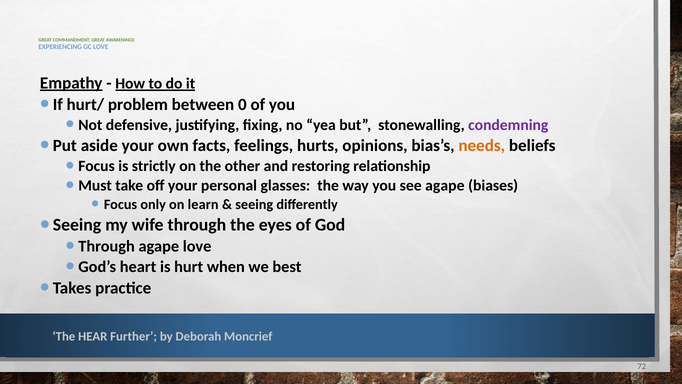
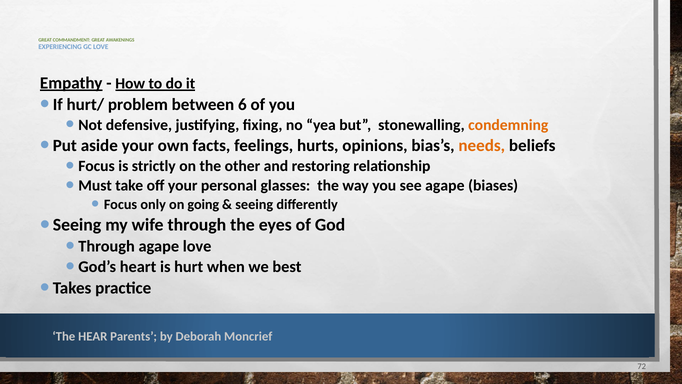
0: 0 -> 6
condemning colour: purple -> orange
learn: learn -> going
Further: Further -> Parents
